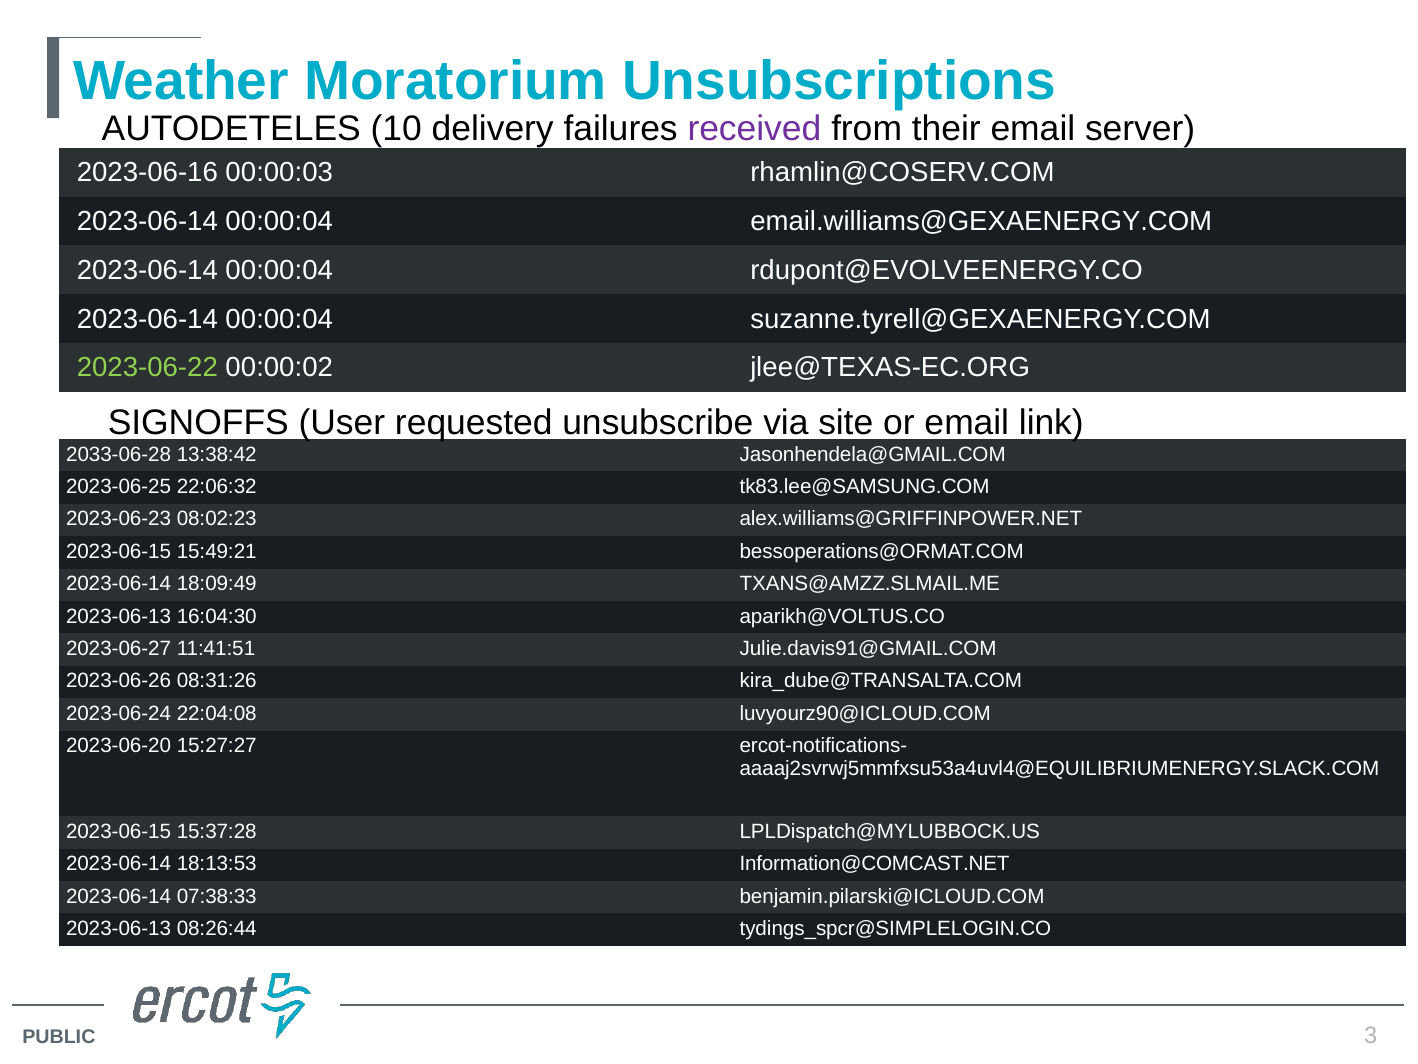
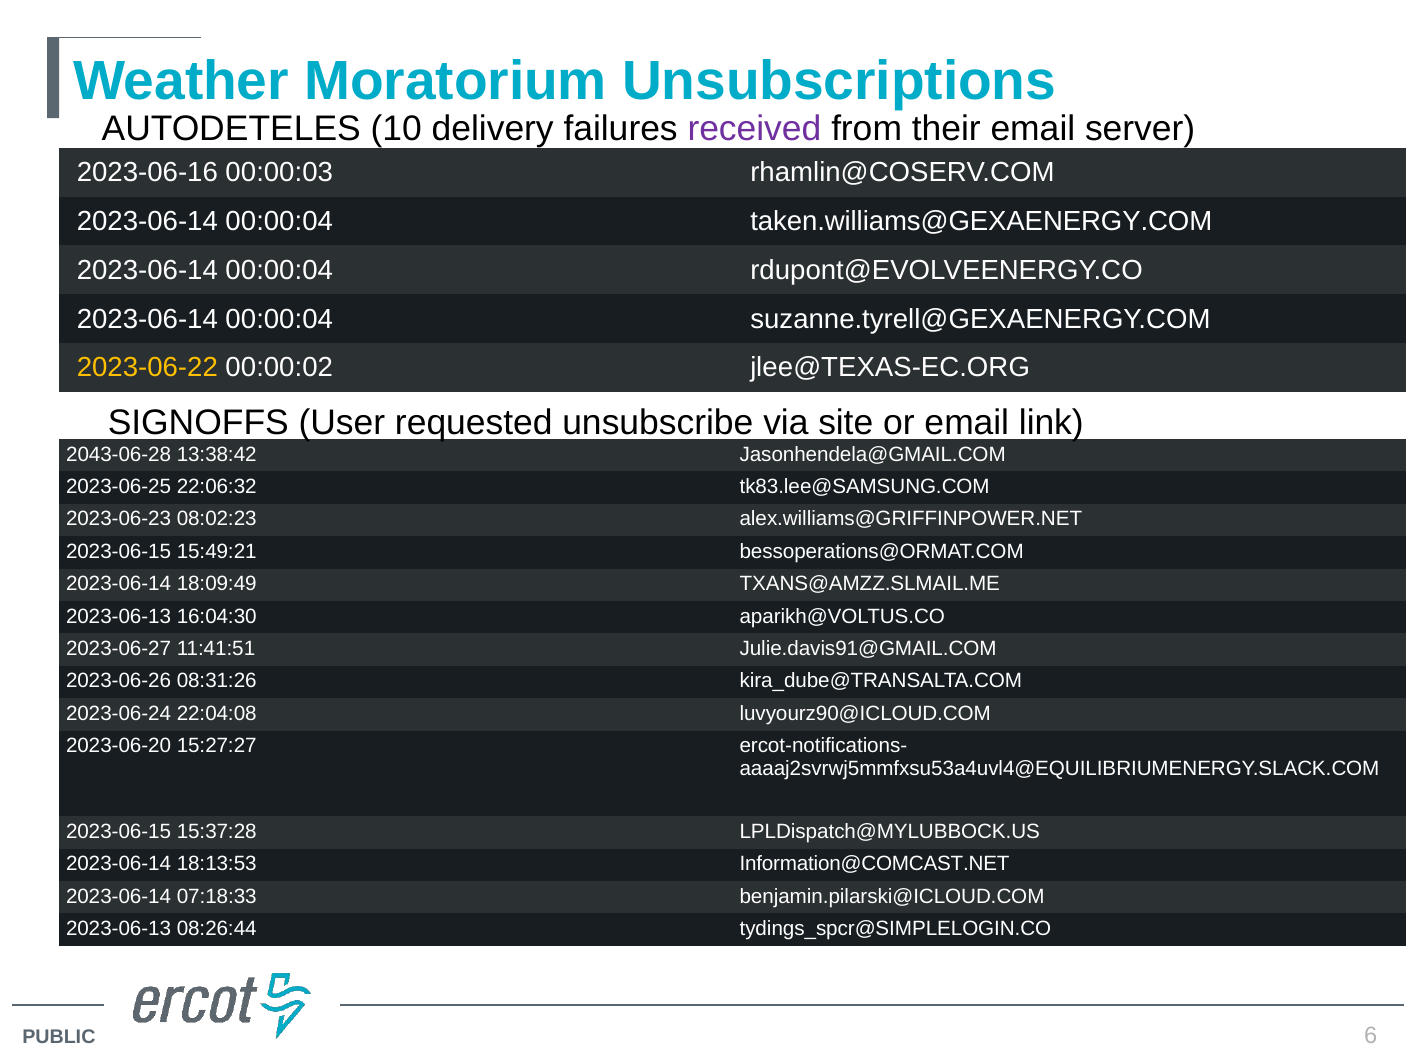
email.williams@GEXAENERGY.COM: email.williams@GEXAENERGY.COM -> taken.williams@GEXAENERGY.COM
2023-06-22 colour: light green -> yellow
2033-06-28: 2033-06-28 -> 2043-06-28
07:38:33: 07:38:33 -> 07:18:33
3: 3 -> 6
